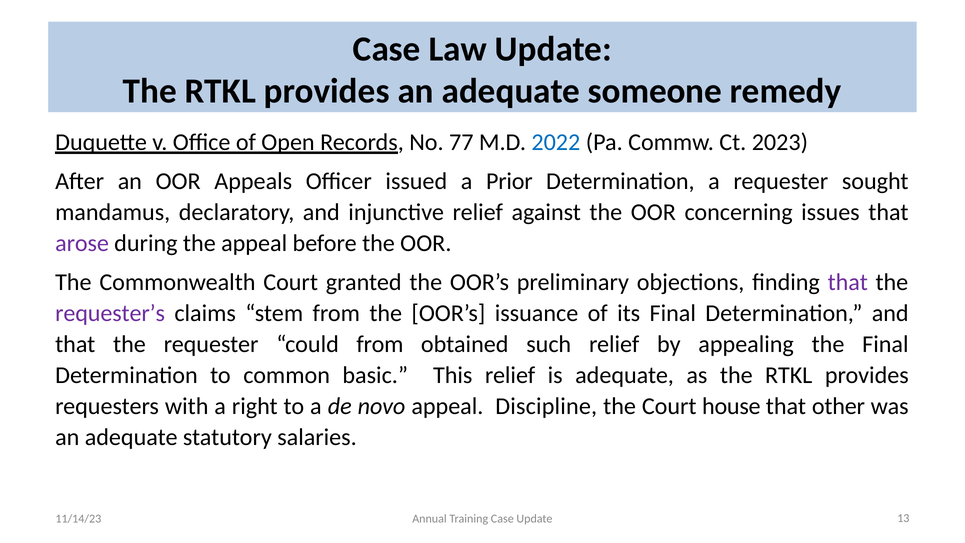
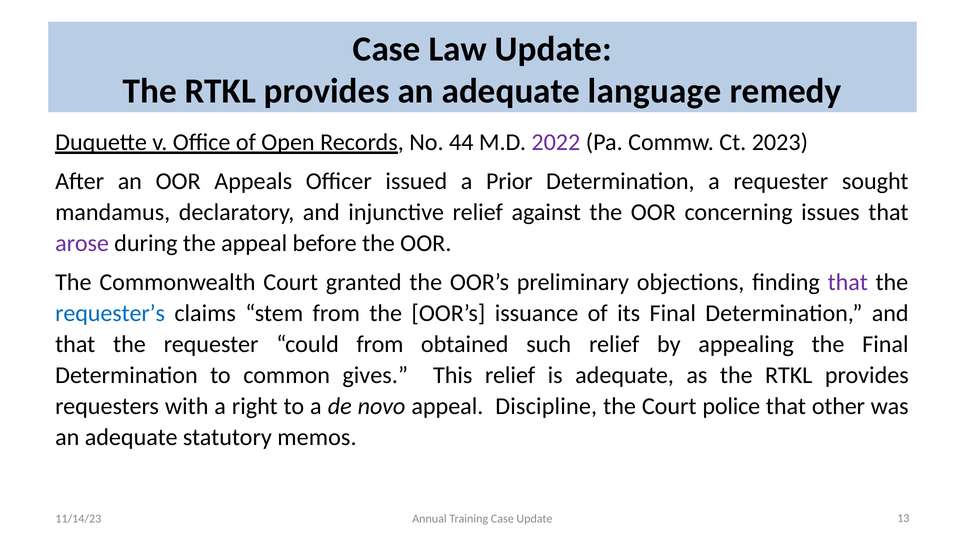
someone: someone -> language
77: 77 -> 44
2022 colour: blue -> purple
requester’s colour: purple -> blue
basic: basic -> gives
house: house -> police
salaries: salaries -> memos
